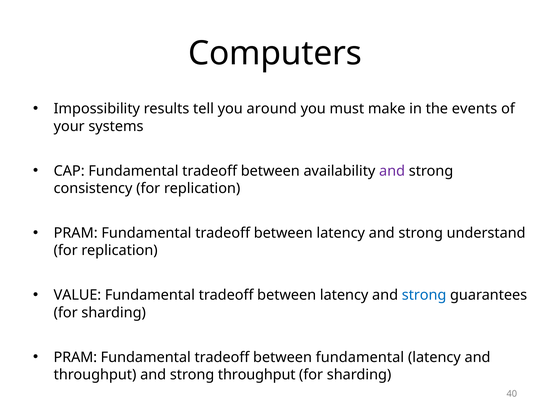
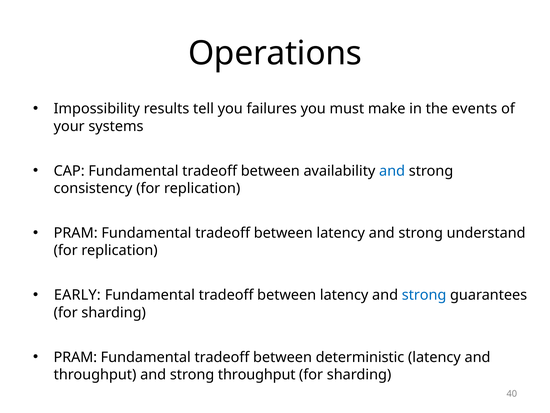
Computers: Computers -> Operations
around: around -> failures
and at (392, 171) colour: purple -> blue
VALUE: VALUE -> EARLY
between fundamental: fundamental -> deterministic
